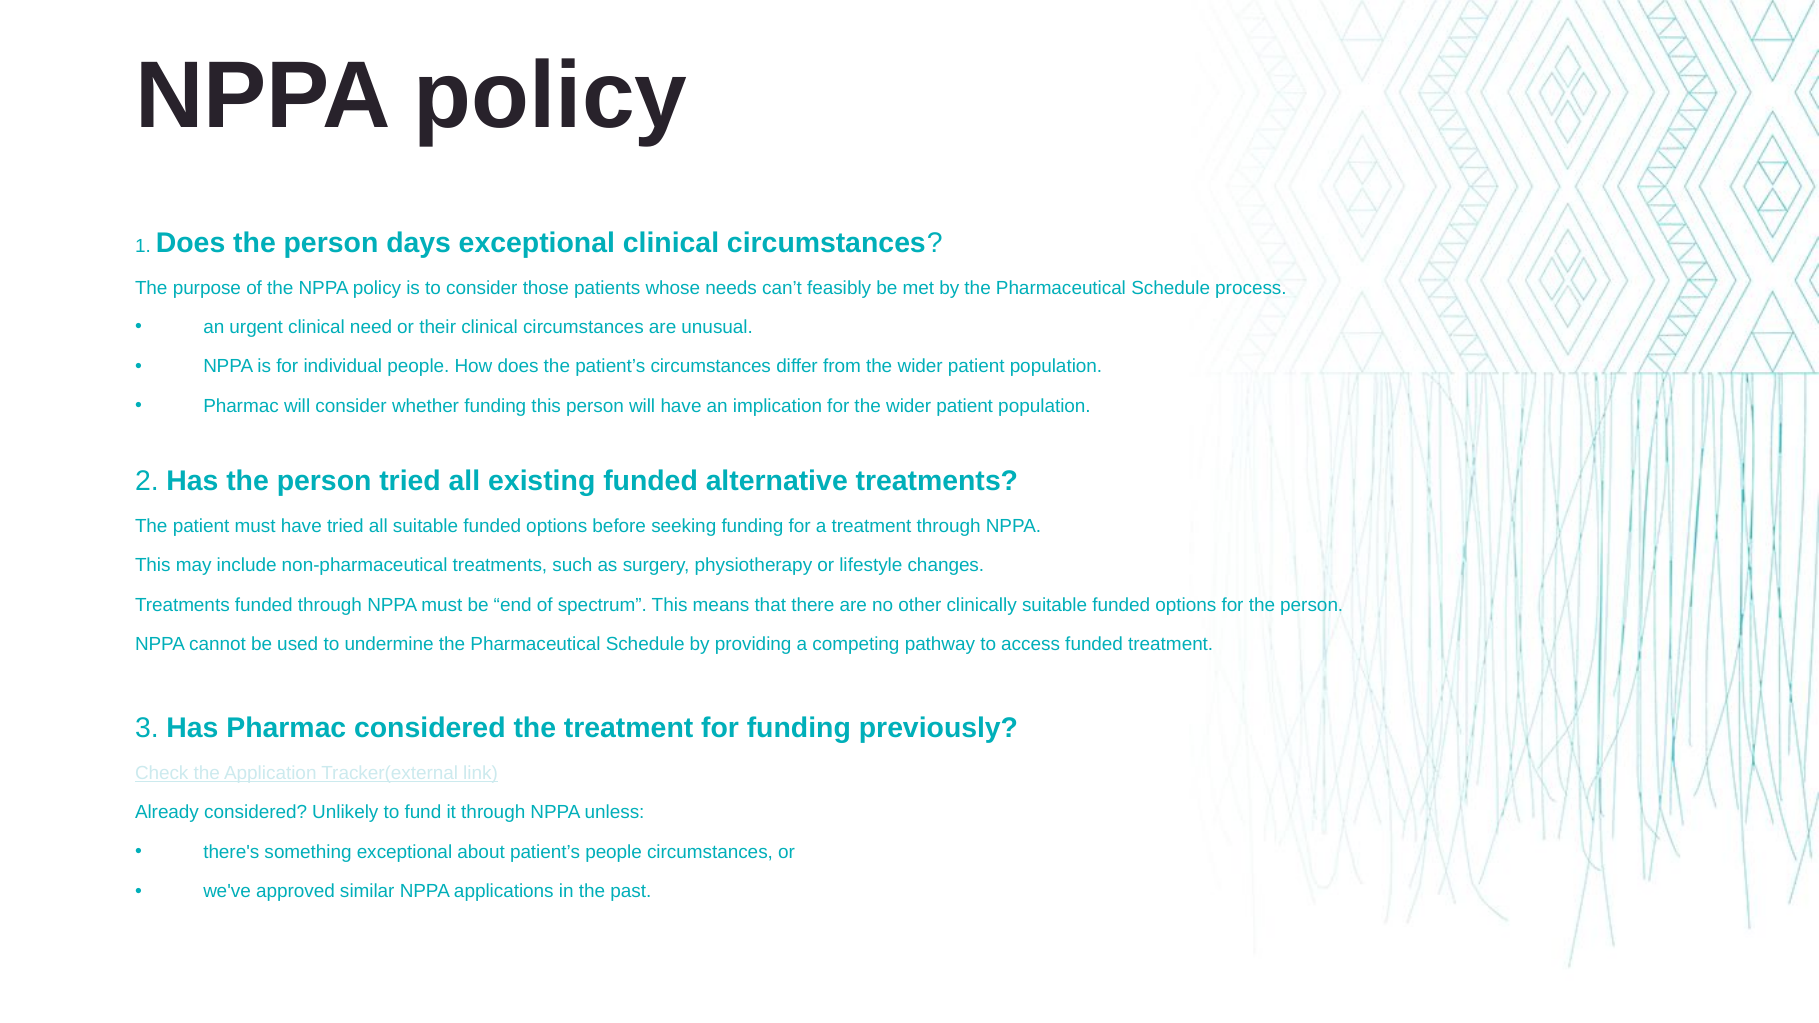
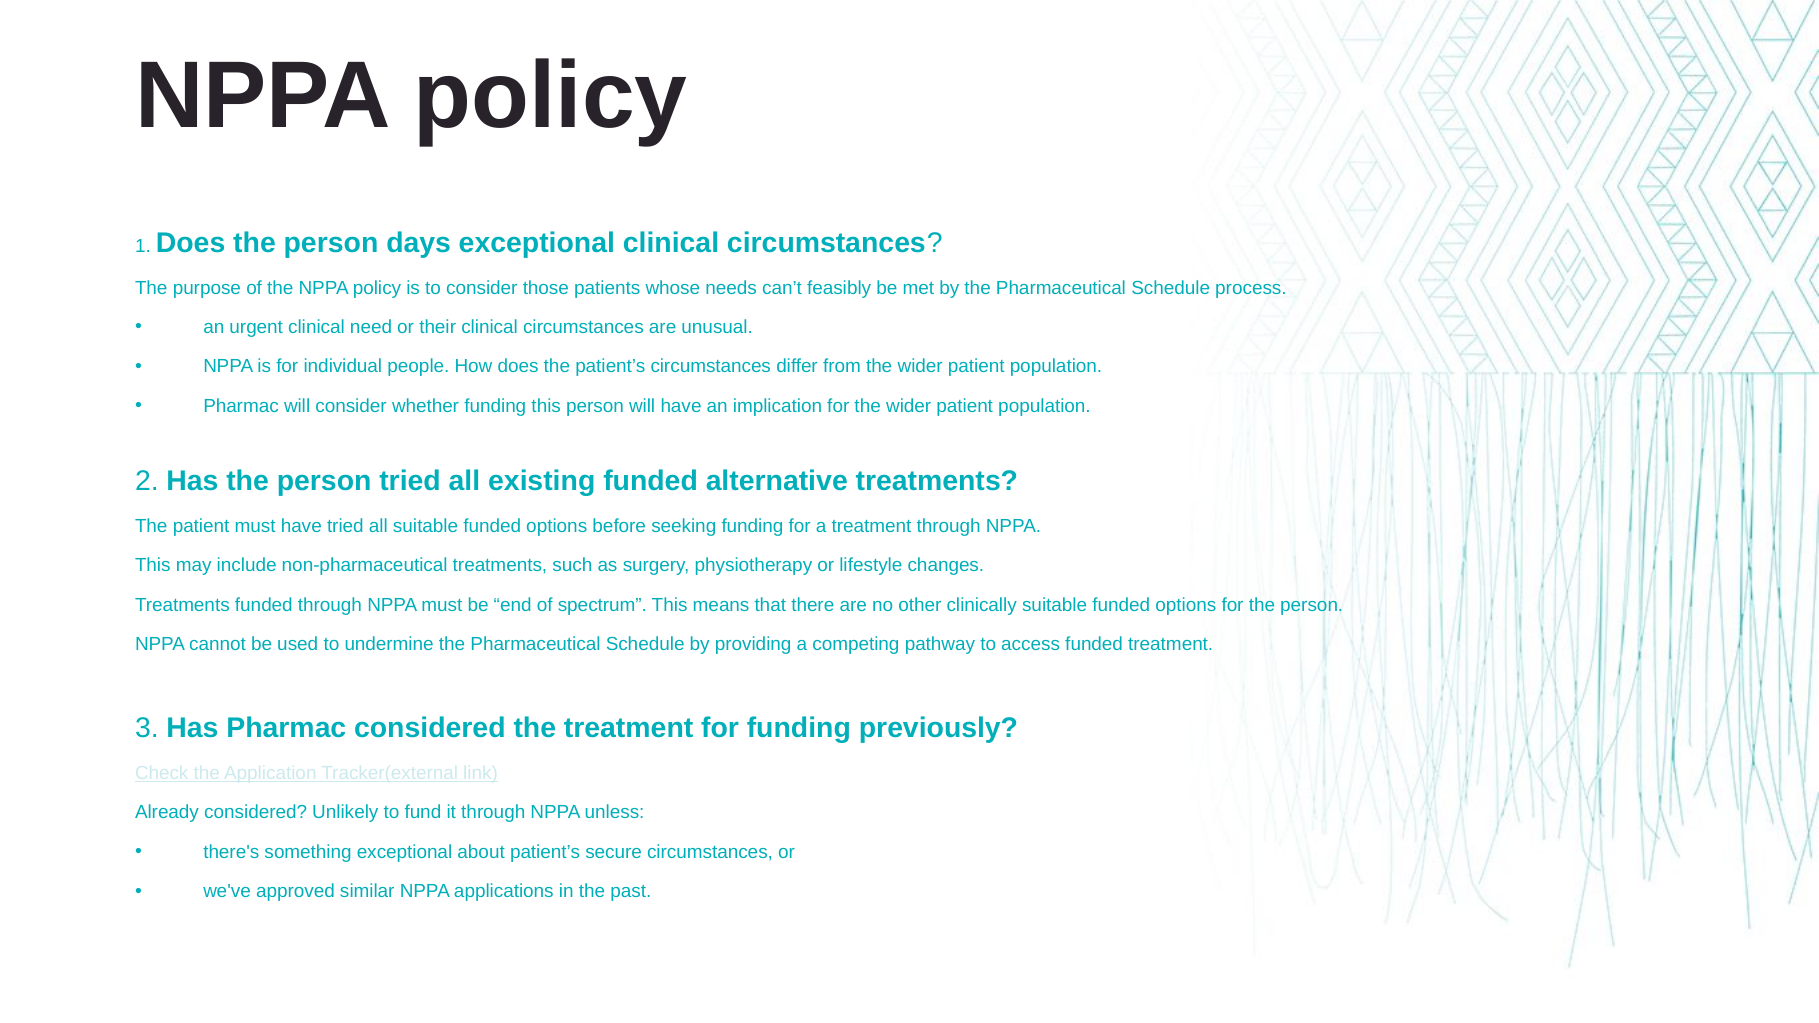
patient’s people: people -> secure
